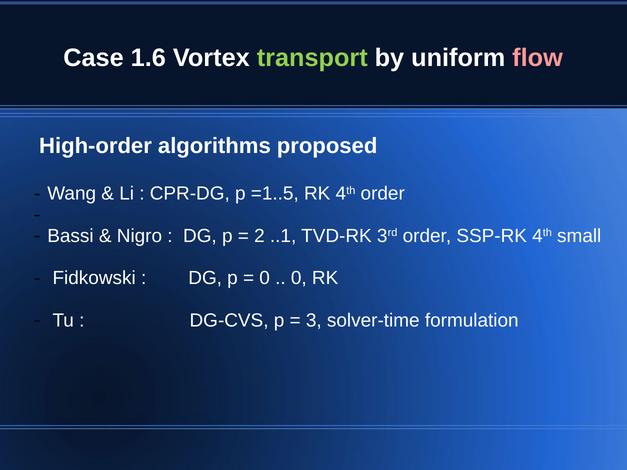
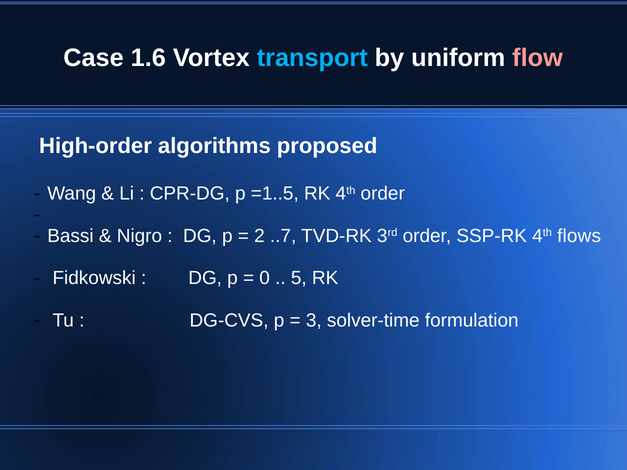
transport colour: light green -> light blue
..1: ..1 -> ..7
small: small -> flows
0 at (299, 278): 0 -> 5
